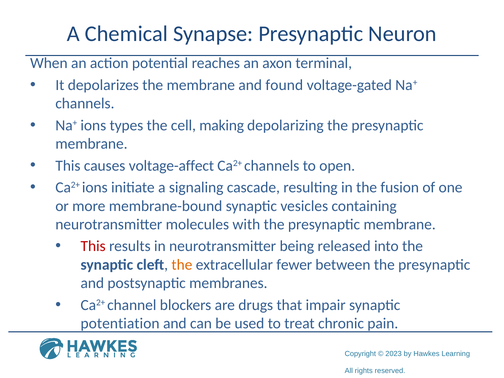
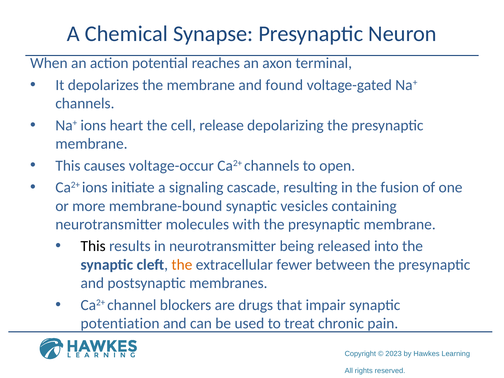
types: types -> heart
making: making -> release
voltage-affect: voltage-affect -> voltage-occur
This at (93, 246) colour: red -> black
